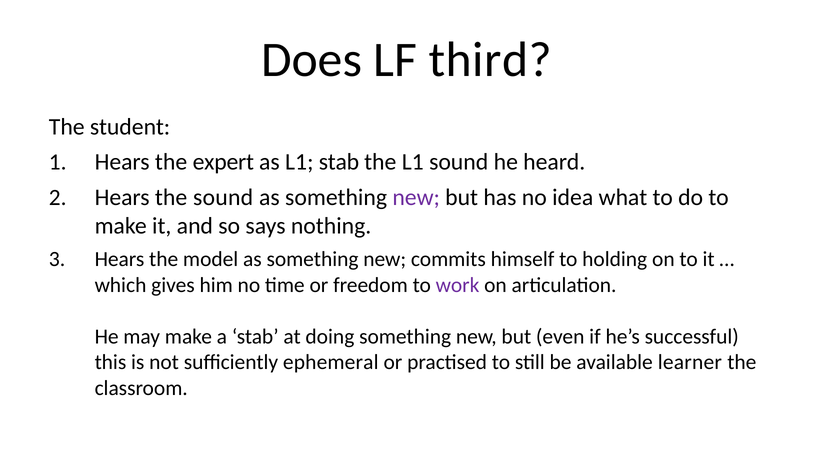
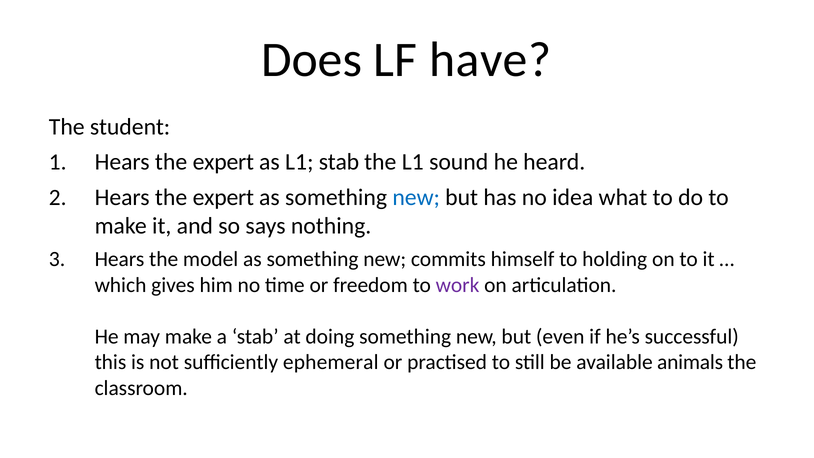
third: third -> have
sound at (223, 197): sound -> expert
new at (416, 197) colour: purple -> blue
learner: learner -> animals
